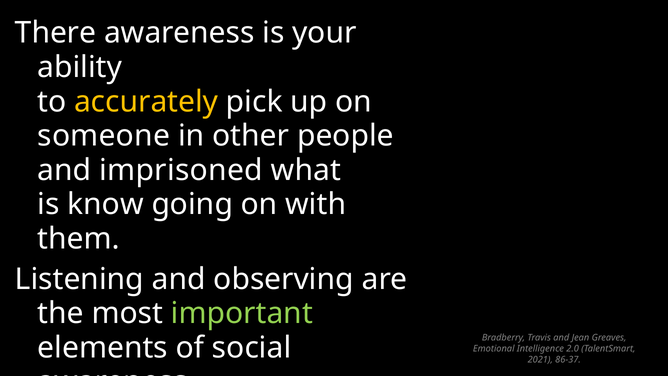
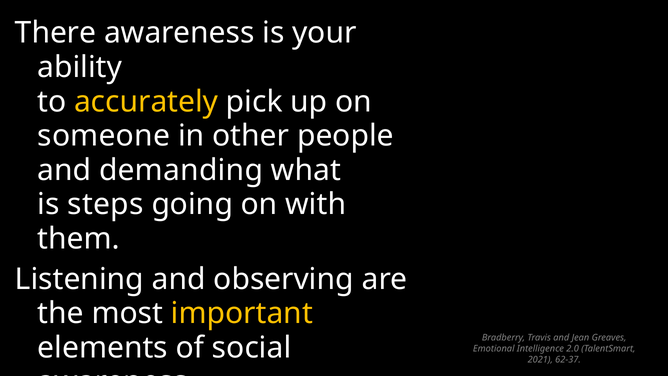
imprisoned: imprisoned -> demanding
know: know -> steps
important colour: light green -> yellow
86-37: 86-37 -> 62-37
